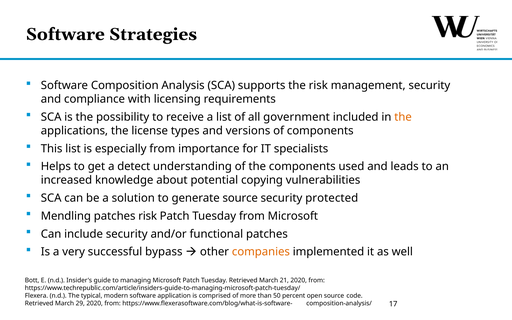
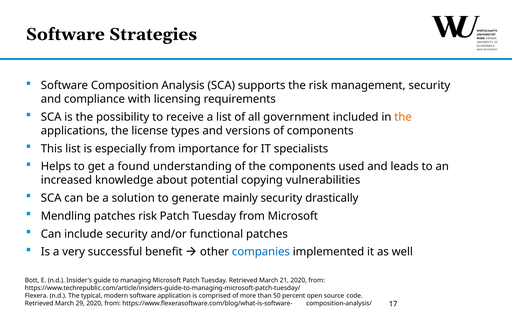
detect: detect -> found
generate source: source -> mainly
protected: protected -> drastically
bypass: bypass -> benefit
companies colour: orange -> blue
